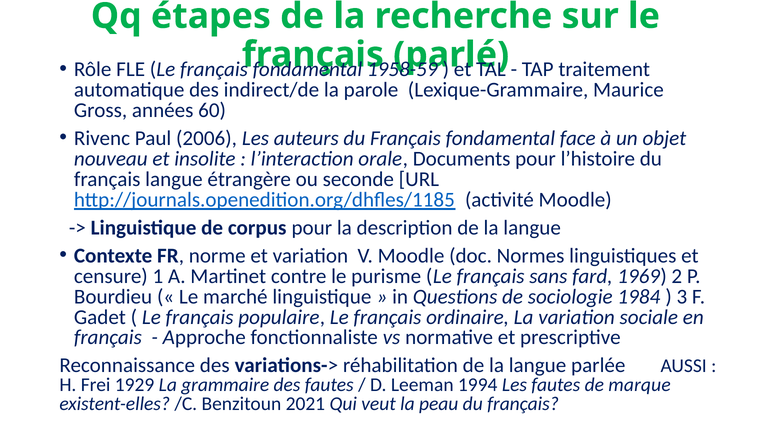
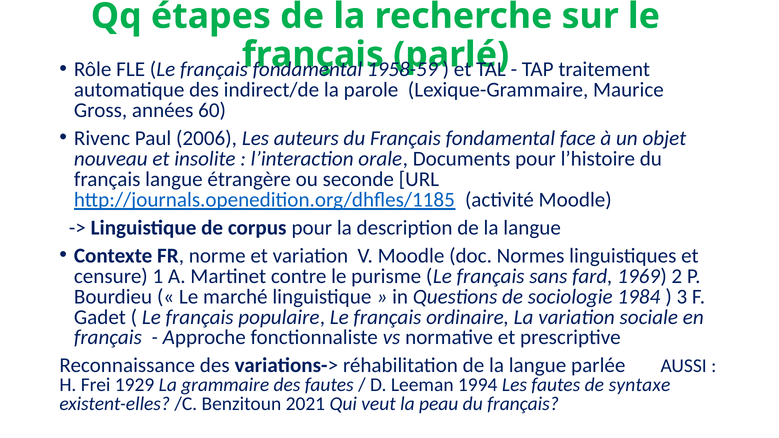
marque: marque -> syntaxe
